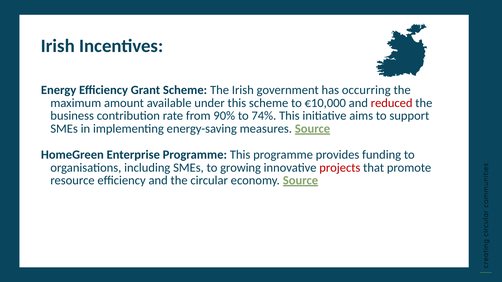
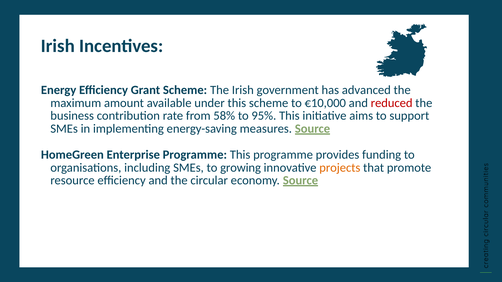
occurring: occurring -> advanced
90%: 90% -> 58%
74%: 74% -> 95%
projects colour: red -> orange
